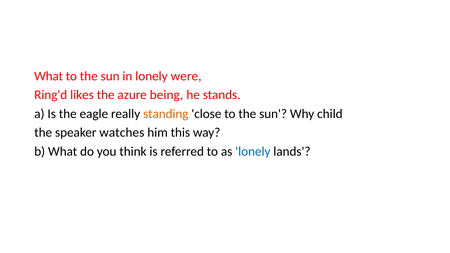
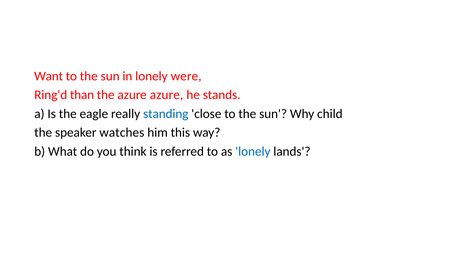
What at (49, 76): What -> Want
likes: likes -> than
azure being: being -> azure
standing colour: orange -> blue
